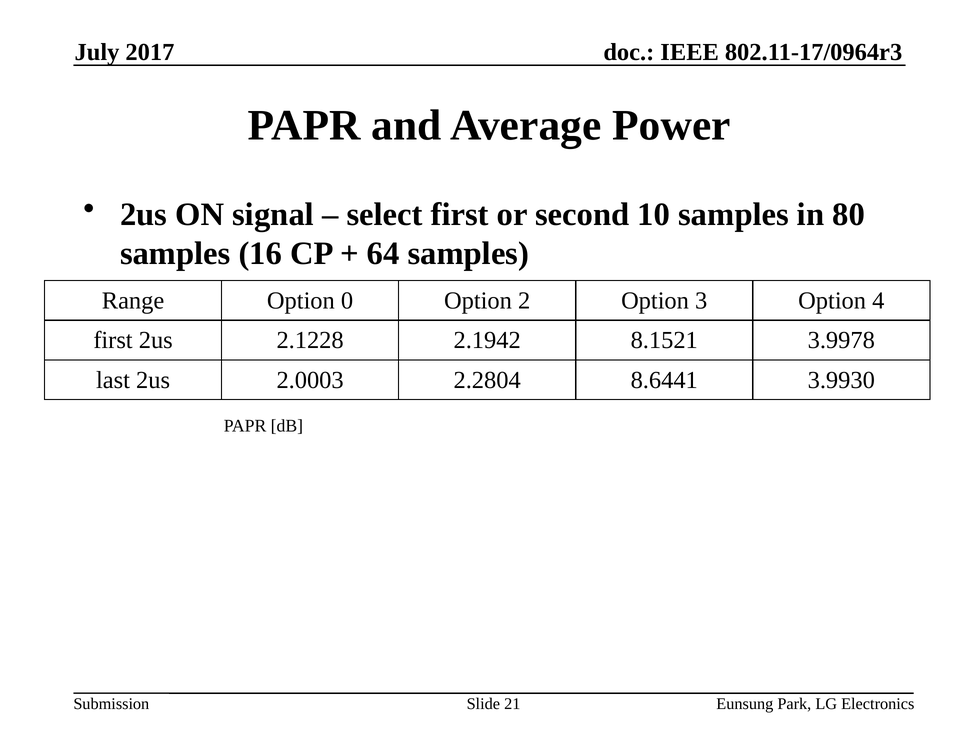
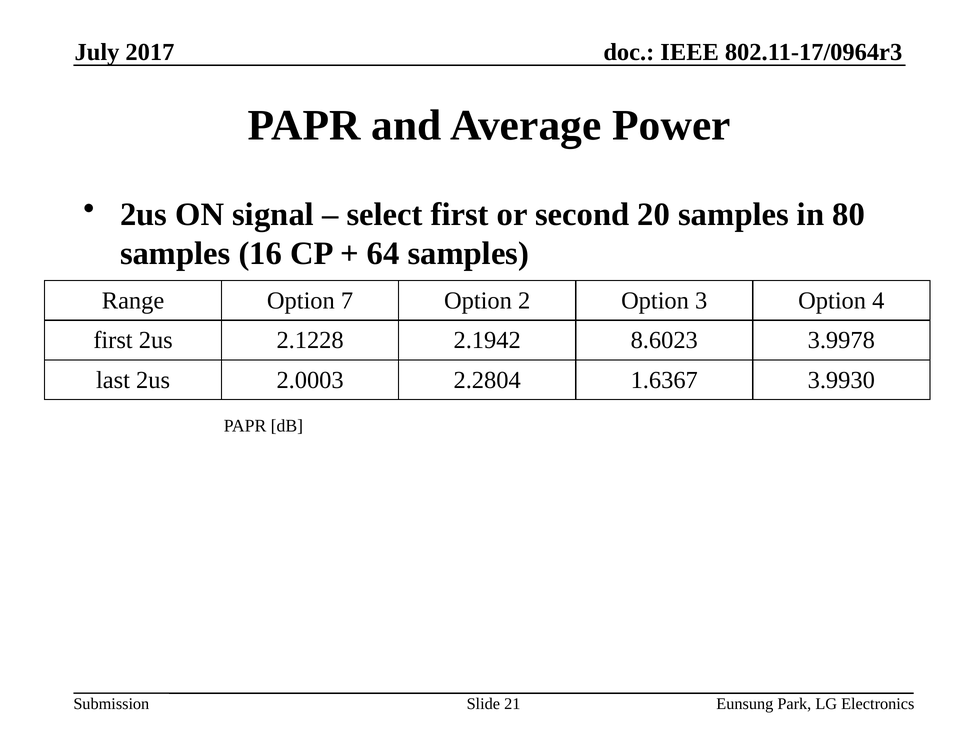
10: 10 -> 20
0: 0 -> 7
8.1521: 8.1521 -> 8.6023
8.6441: 8.6441 -> 1.6367
